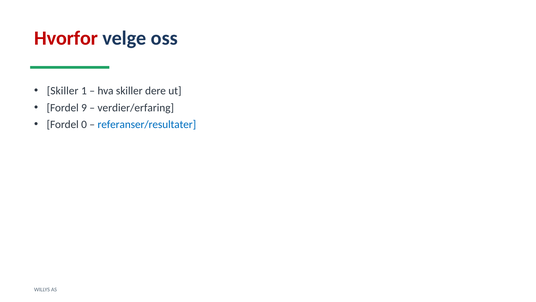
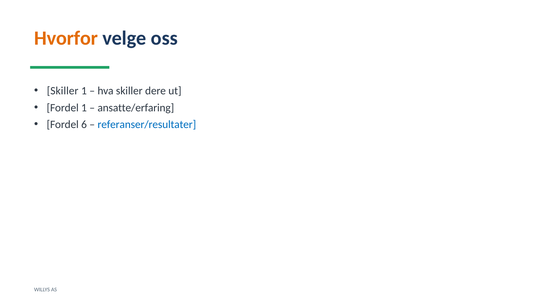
Hvorfor colour: red -> orange
Fordel 9: 9 -> 1
verdier/erfaring: verdier/erfaring -> ansatte/erfaring
0: 0 -> 6
